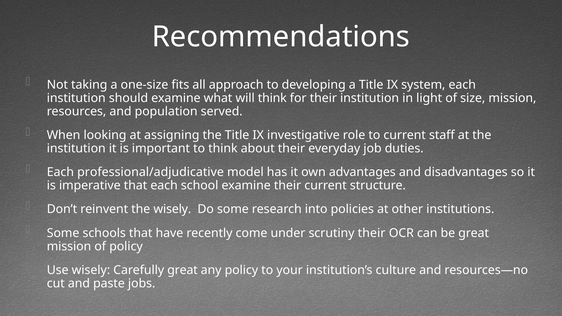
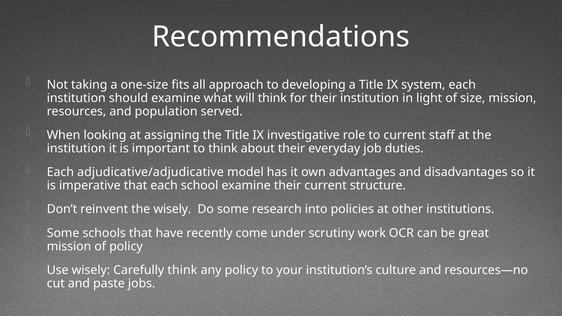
professional/adjudicative: professional/adjudicative -> adjudicative/adjudicative
scrutiny their: their -> work
Carefully great: great -> think
